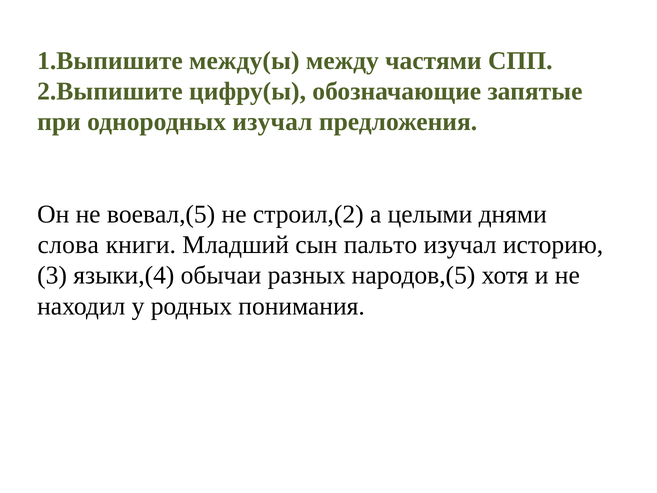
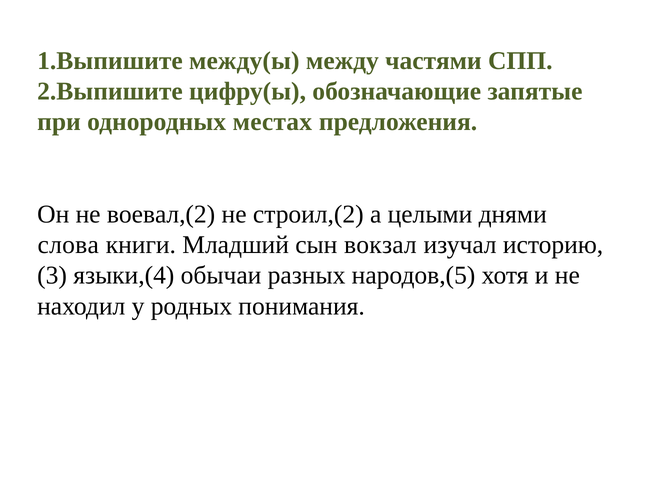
однородных изучал: изучал -> местах
воевал,(5: воевал,(5 -> воевал,(2
пальто: пальто -> вокзал
